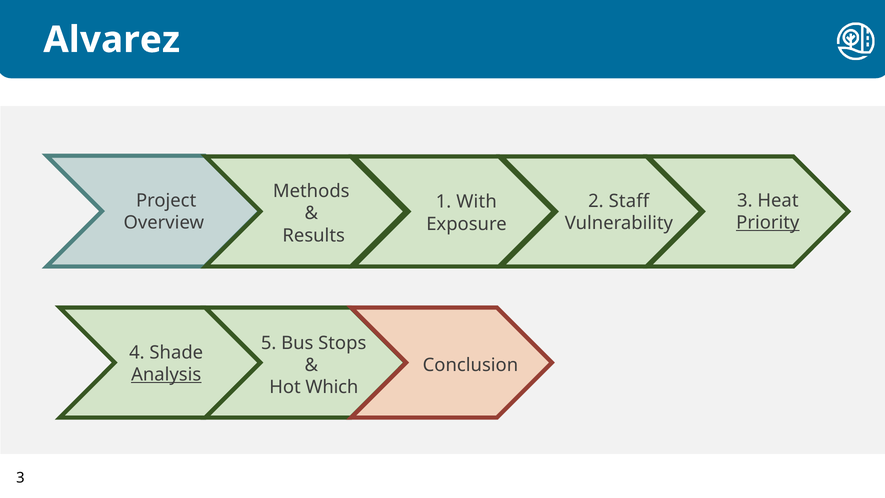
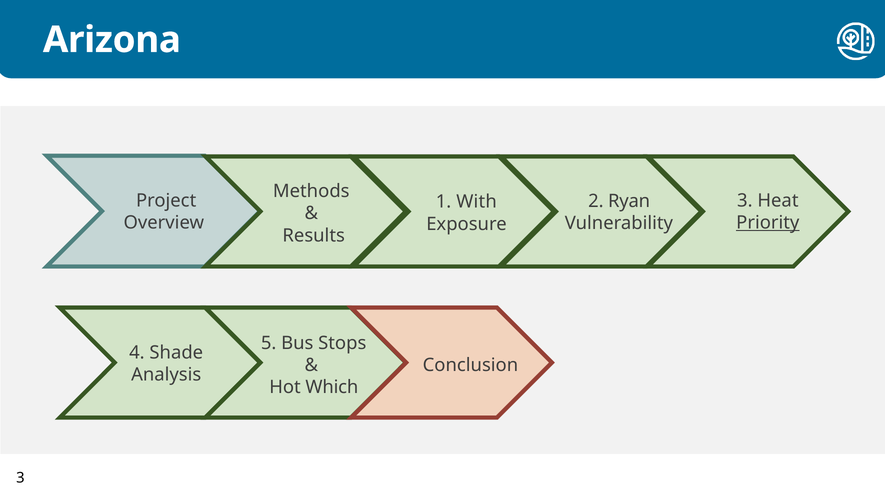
Alvarez: Alvarez -> Arizona
Staff: Staff -> Ryan
Analysis underline: present -> none
